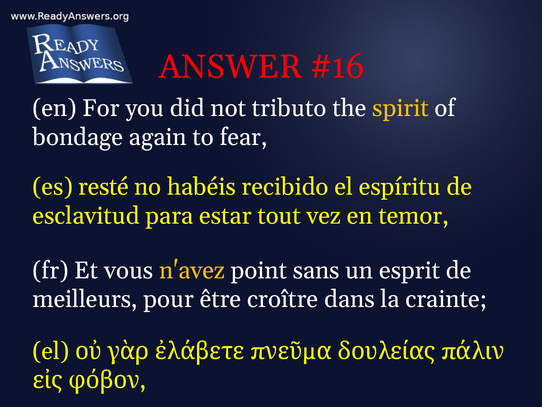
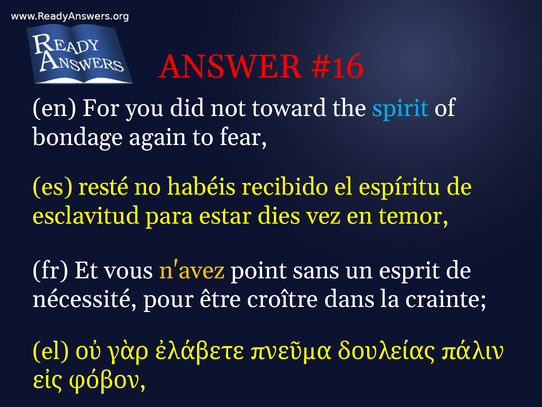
tributo: tributo -> toward
spirit colour: yellow -> light blue
tout: tout -> dies
meilleurs: meilleurs -> nécessité
